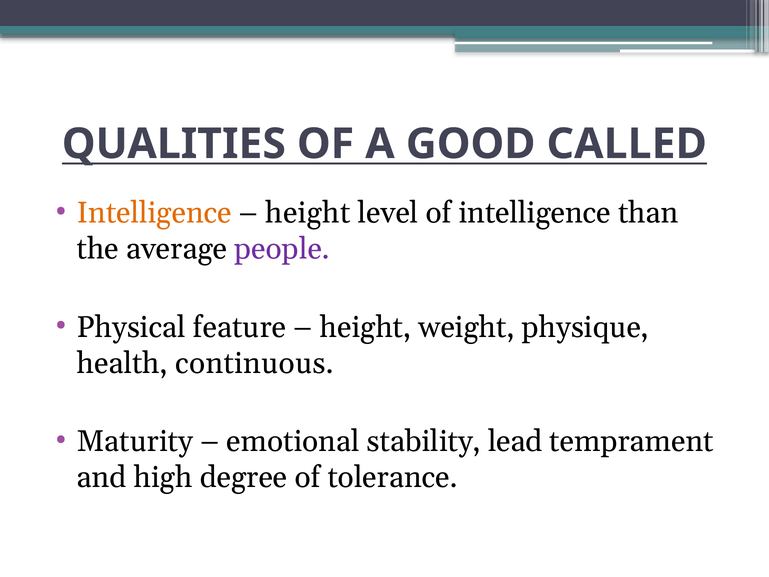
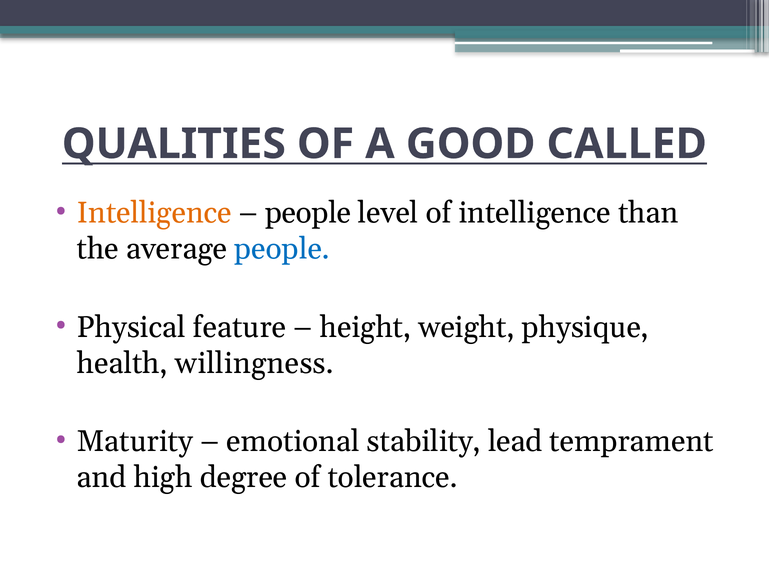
height at (308, 213): height -> people
people at (282, 249) colour: purple -> blue
continuous: continuous -> willingness
